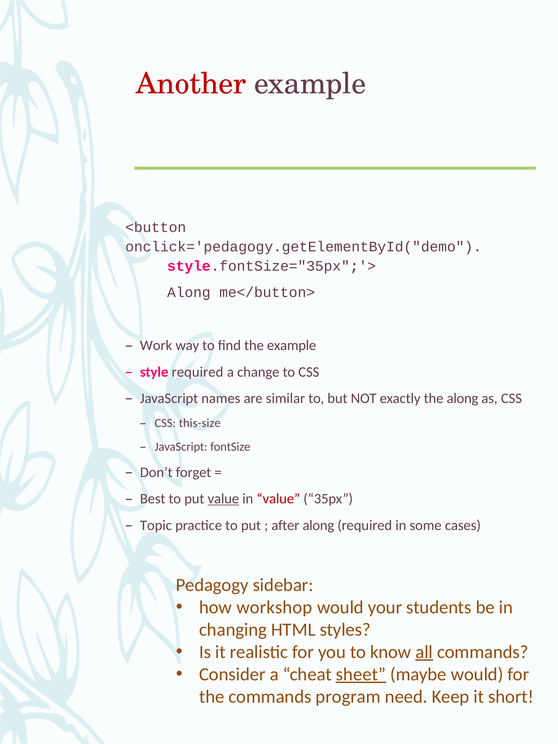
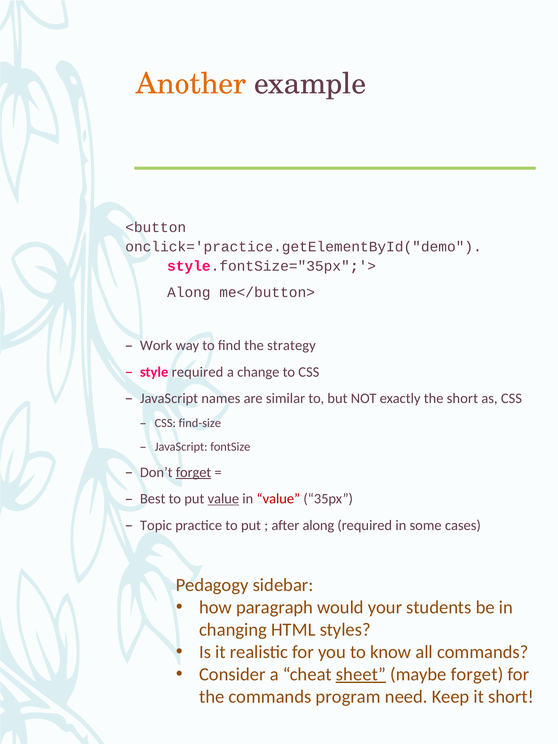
Another colour: red -> orange
onclick='pedagogy.getElementById("demo: onclick='pedagogy.getElementById("demo -> onclick='practice.getElementById("demo
the example: example -> strategy
the along: along -> short
this-size: this-size -> find-size
forget at (193, 472) underline: none -> present
workshop: workshop -> paragraph
all underline: present -> none
maybe would: would -> forget
